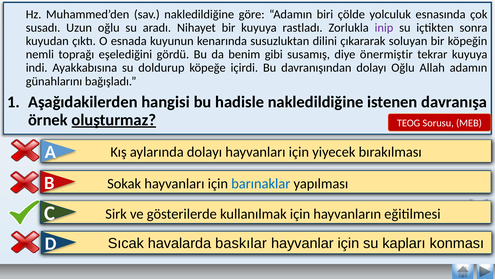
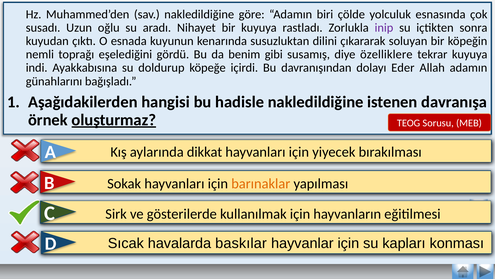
önermiştir: önermiştir -> özelliklere
dolayı Oğlu: Oğlu -> Eder
aylarında dolayı: dolayı -> dikkat
barınaklar colour: blue -> orange
